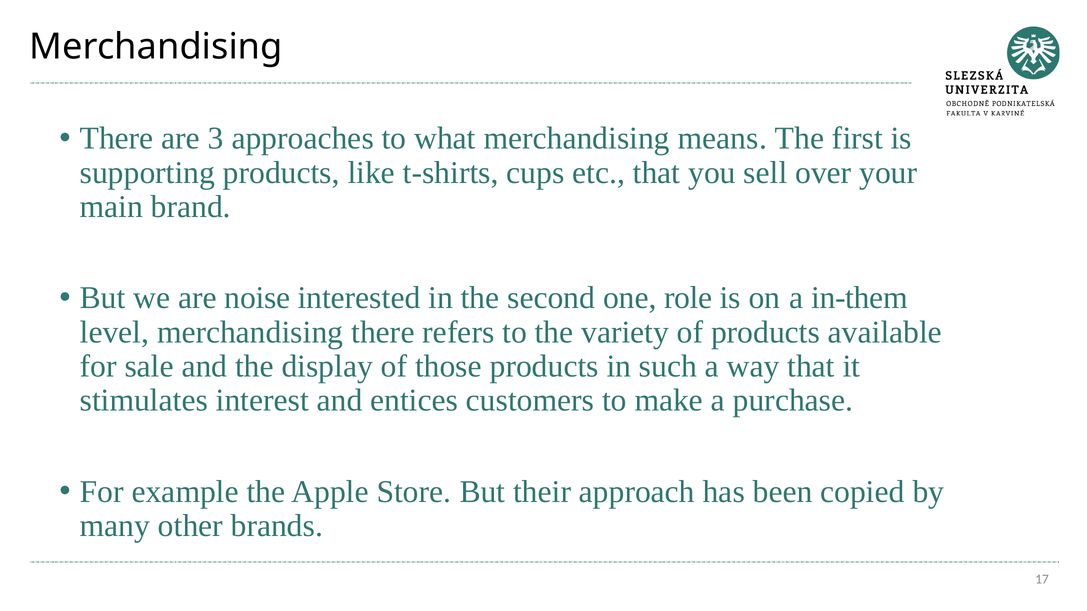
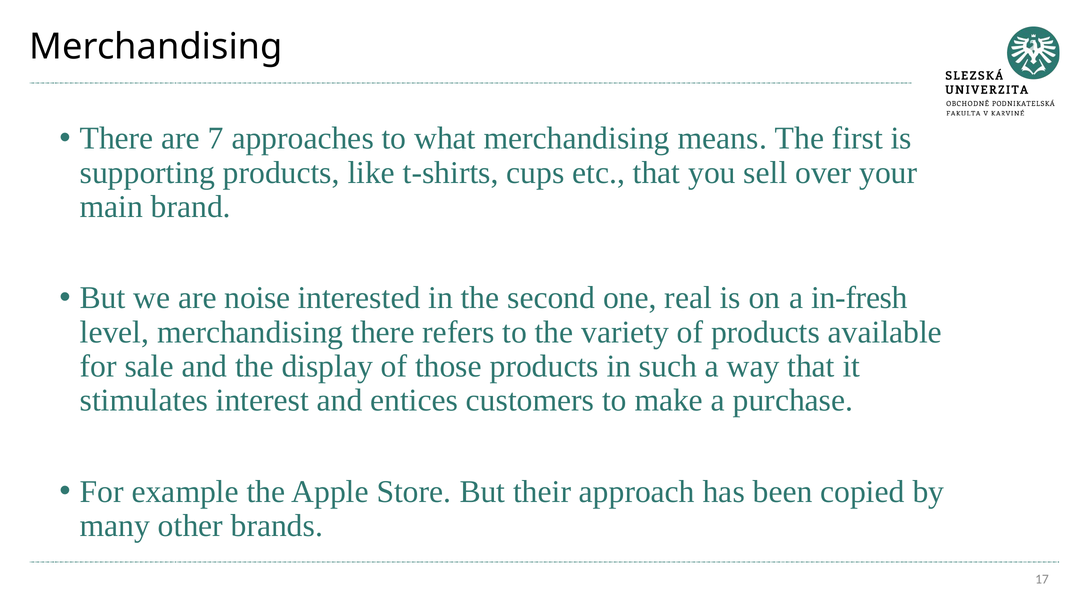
3: 3 -> 7
role: role -> real
in-them: in-them -> in-fresh
